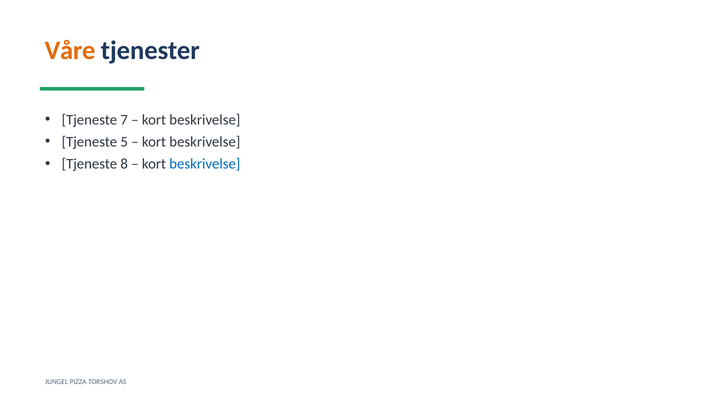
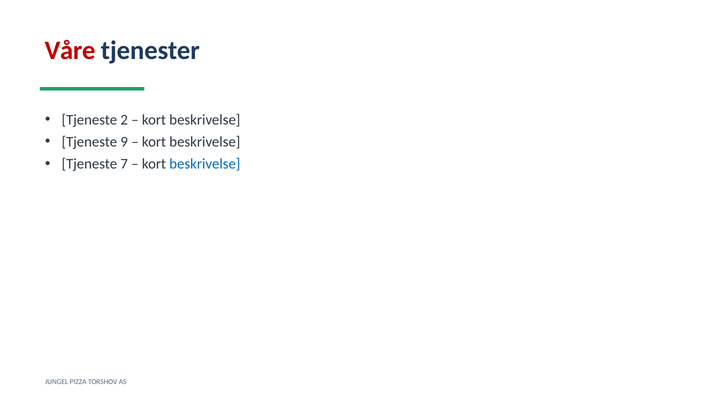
Våre colour: orange -> red
7: 7 -> 2
5: 5 -> 9
8: 8 -> 7
